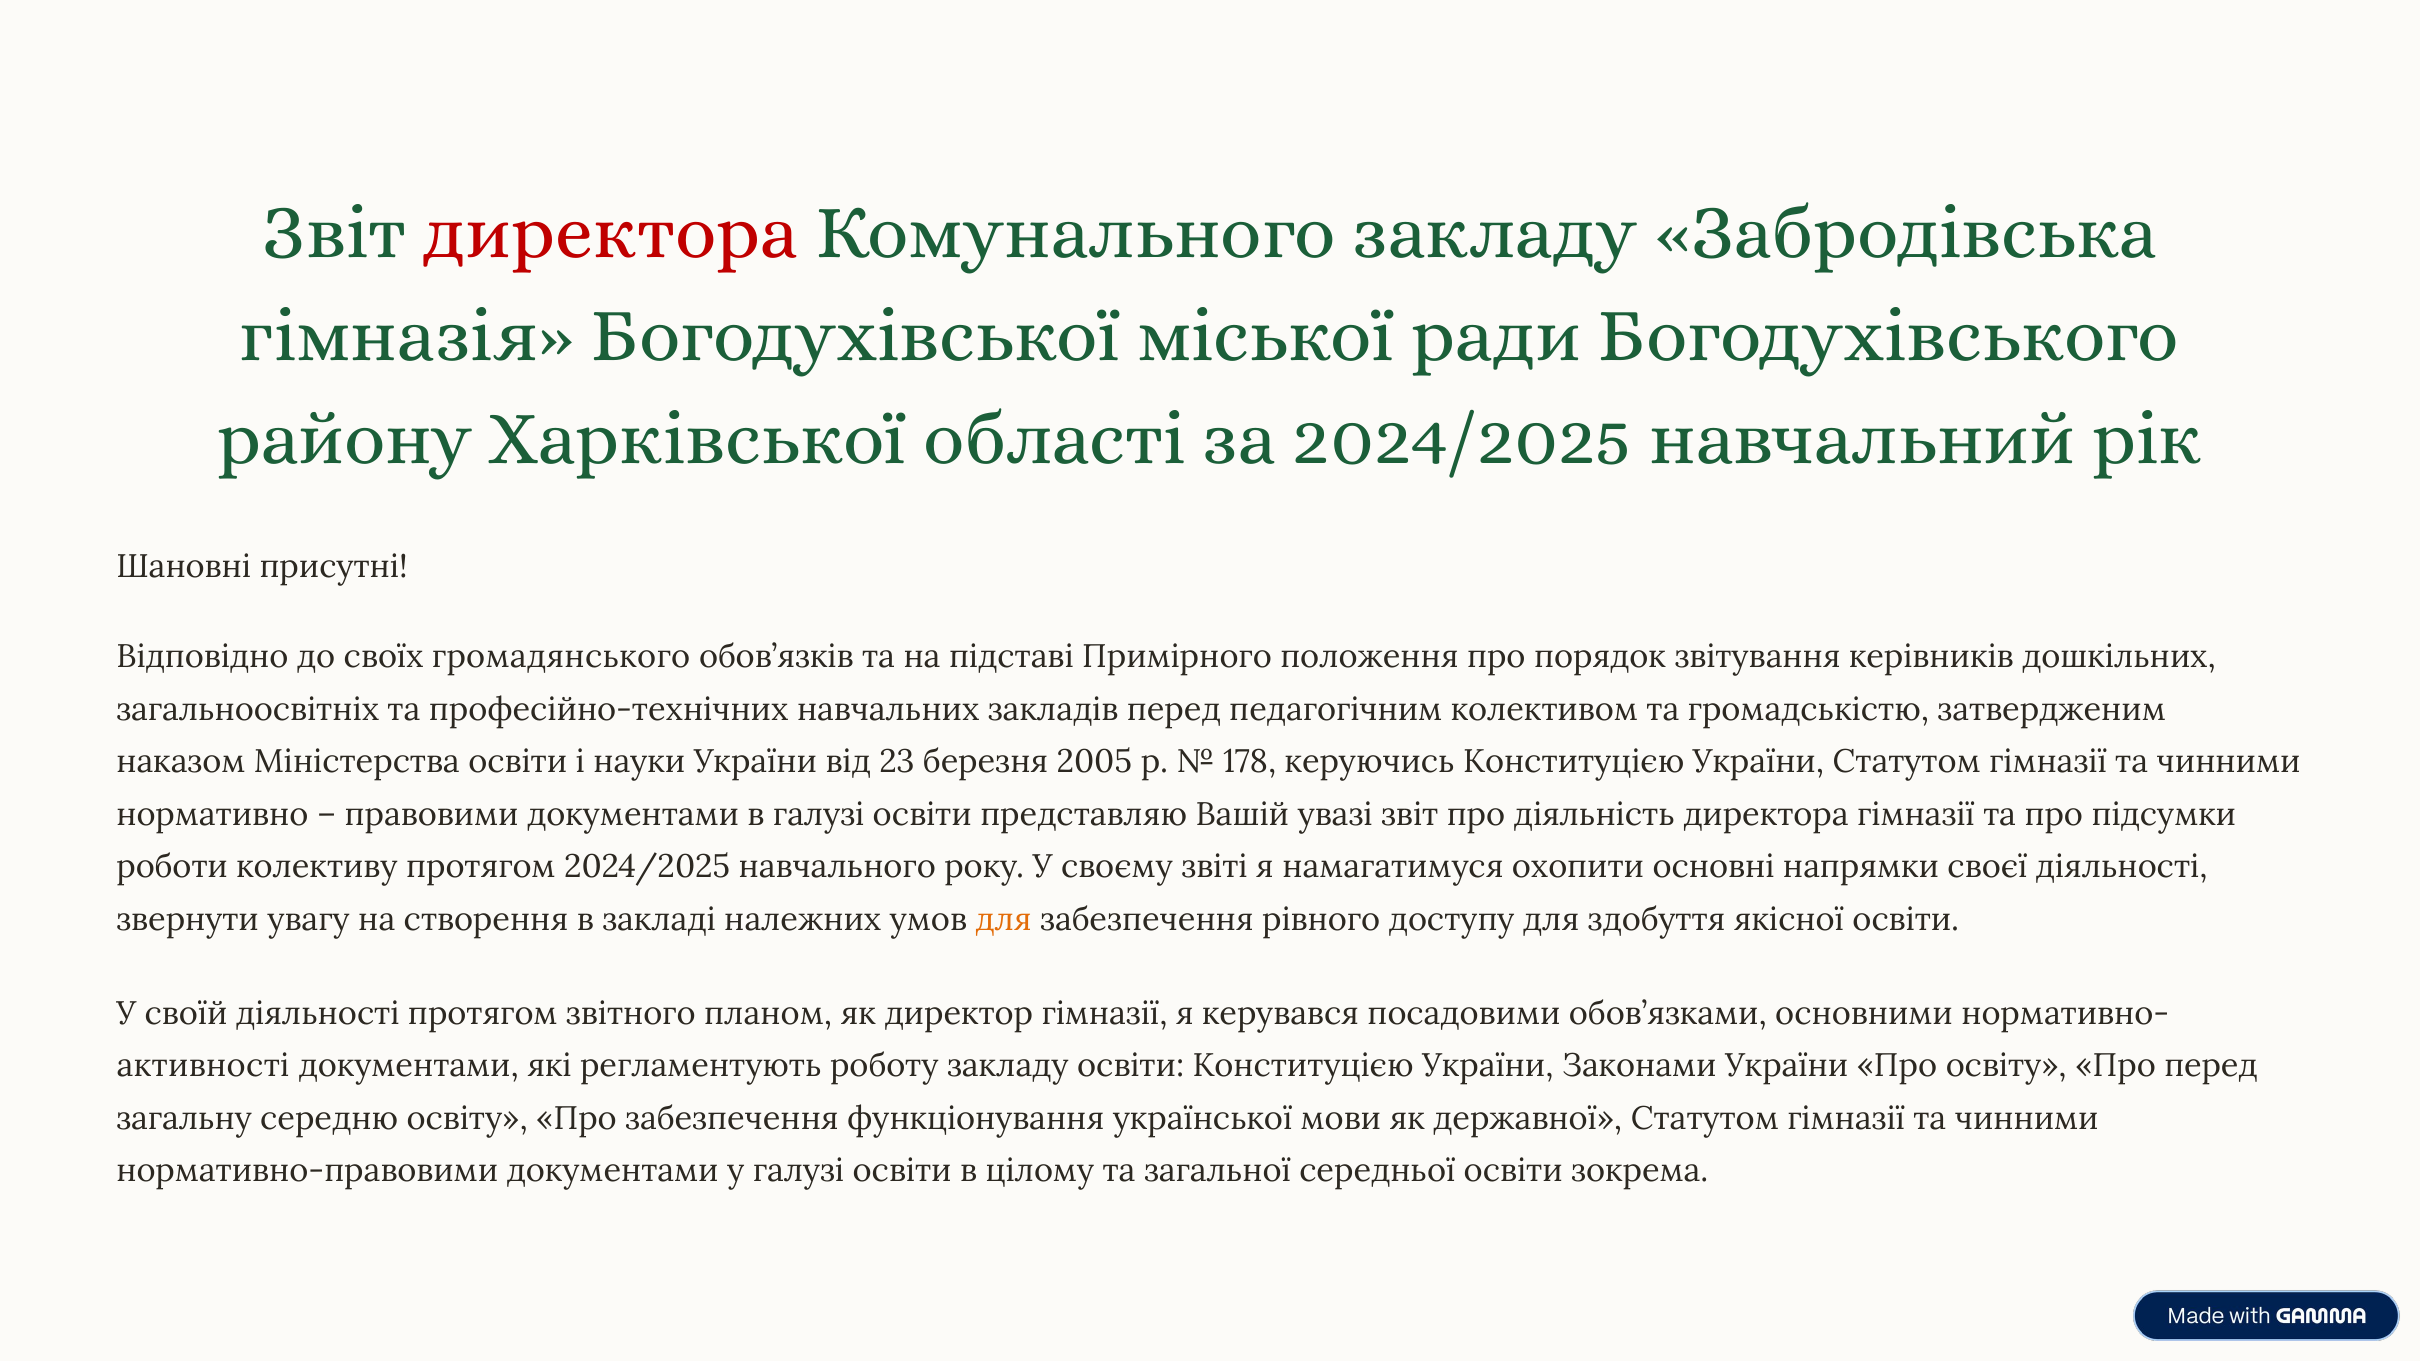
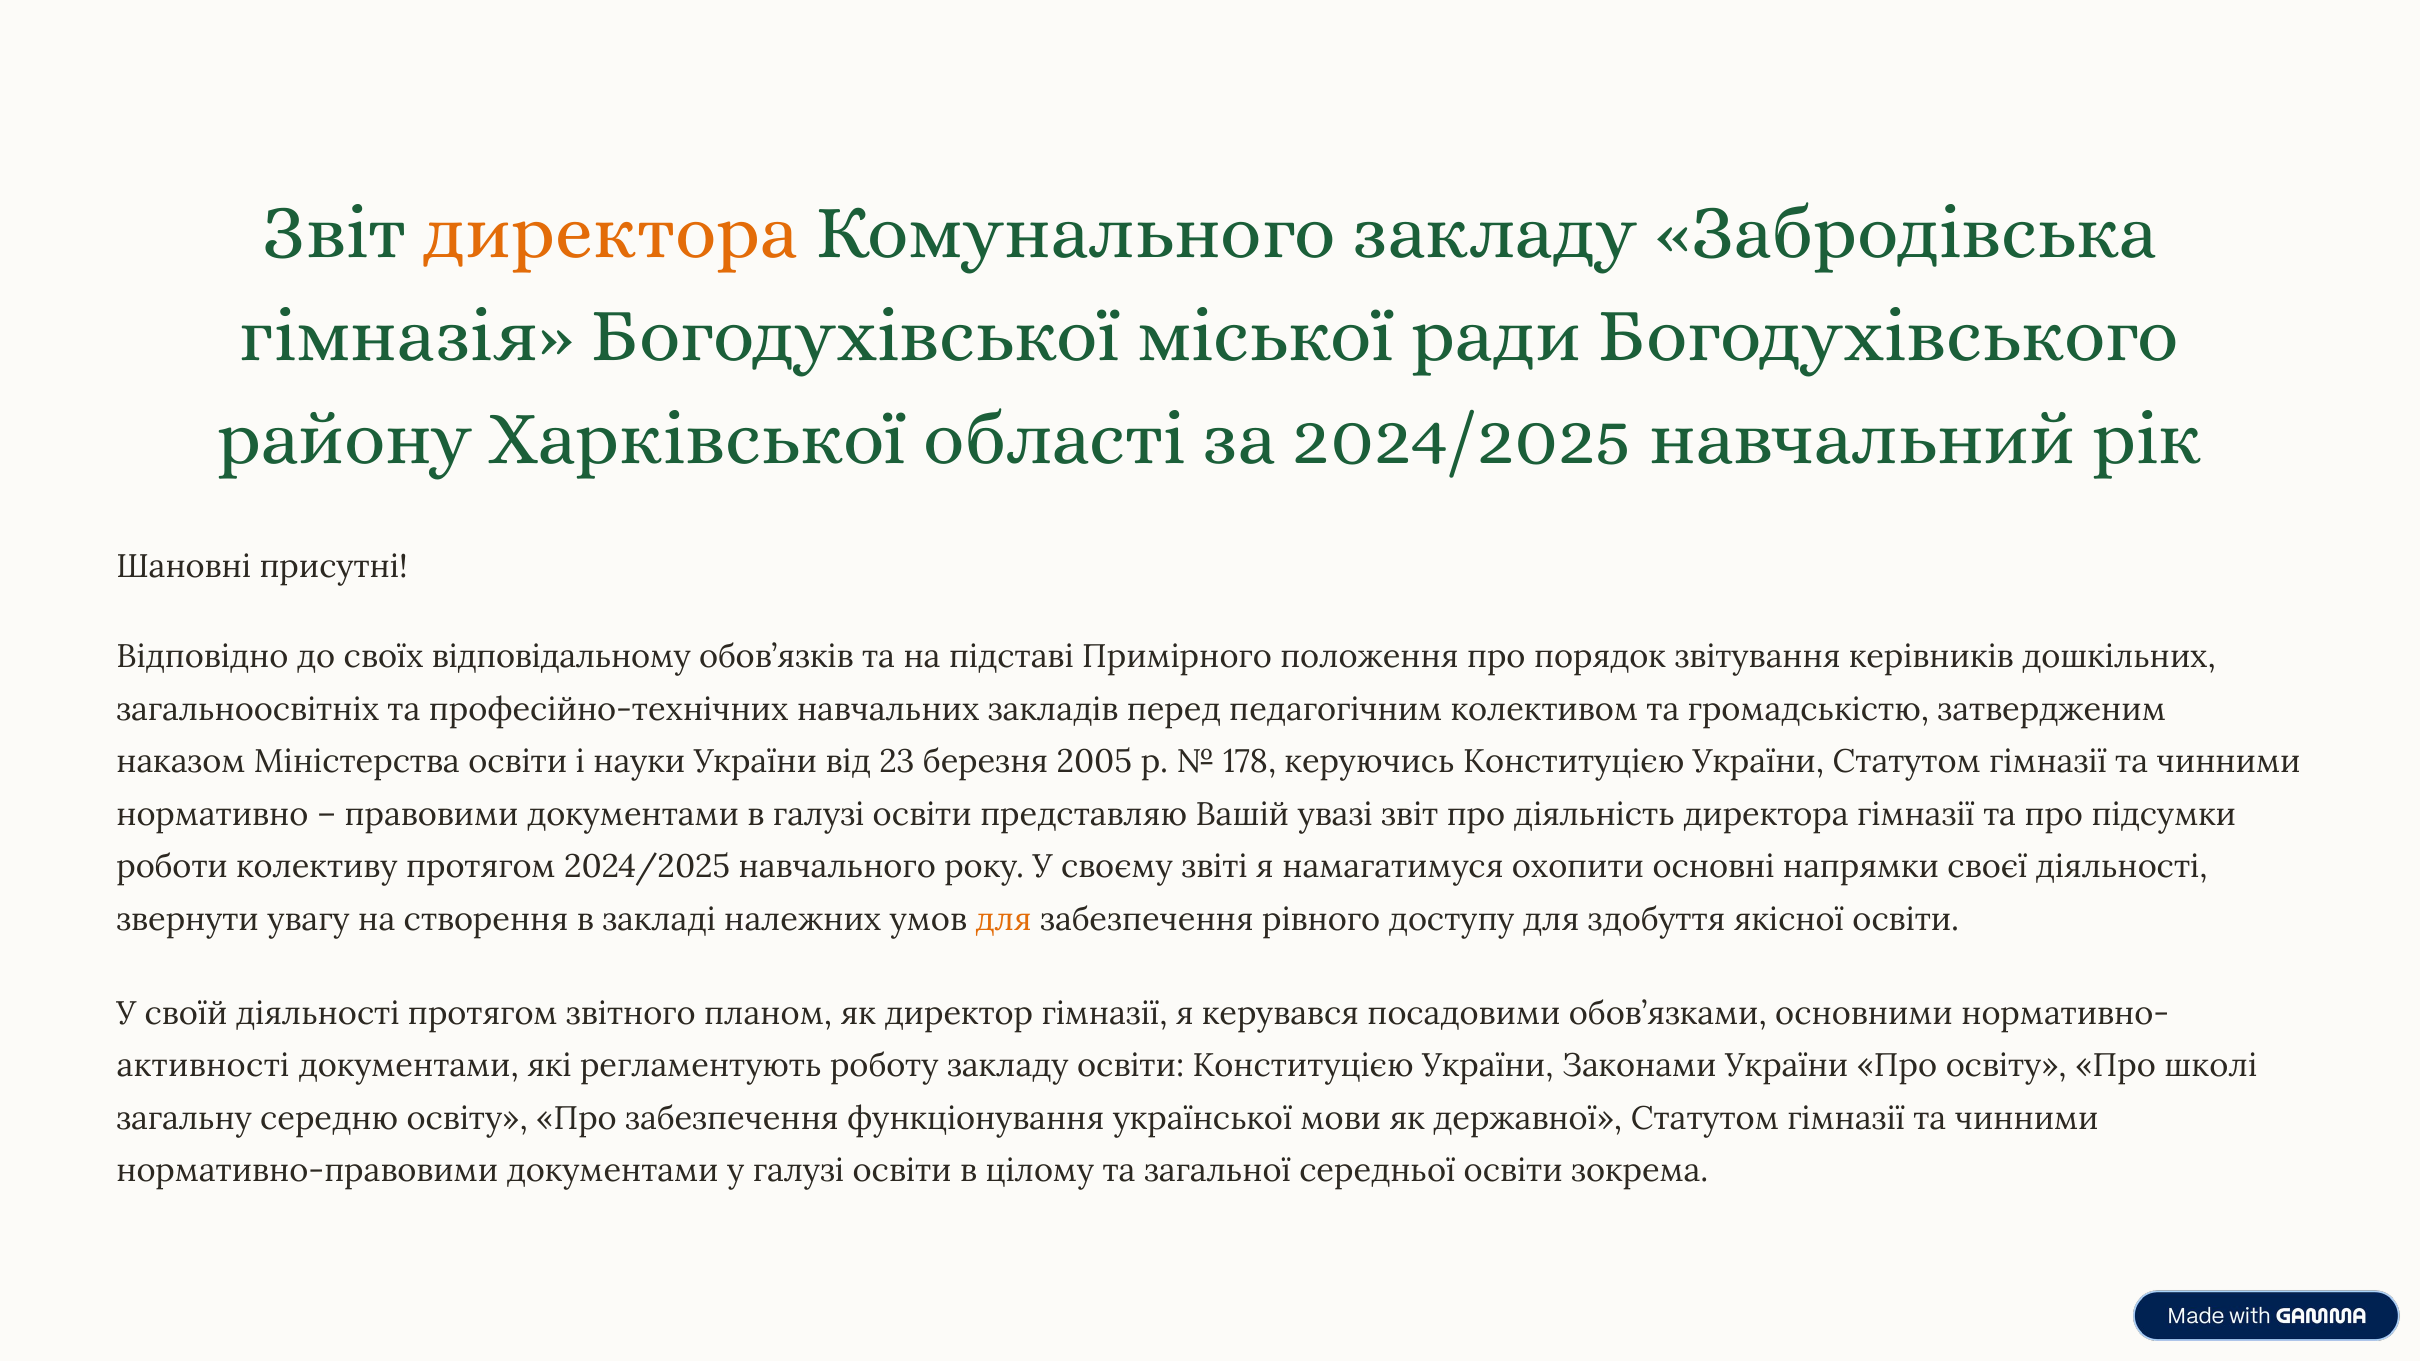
директора at (611, 233) colour: red -> orange
громадянського: громадянського -> відповідальному
Про перед: перед -> школі
